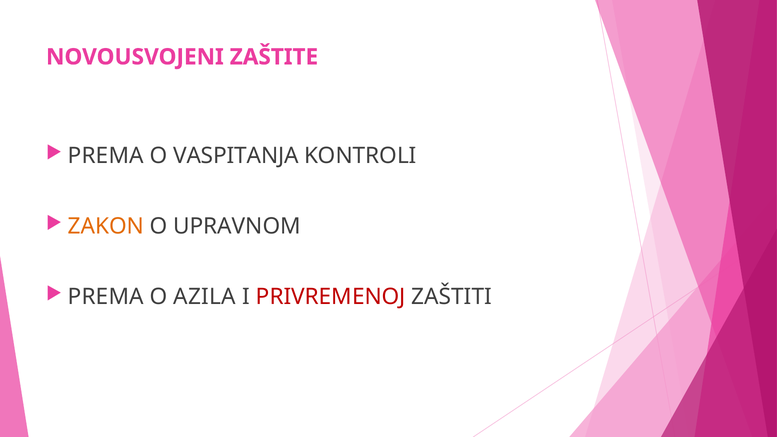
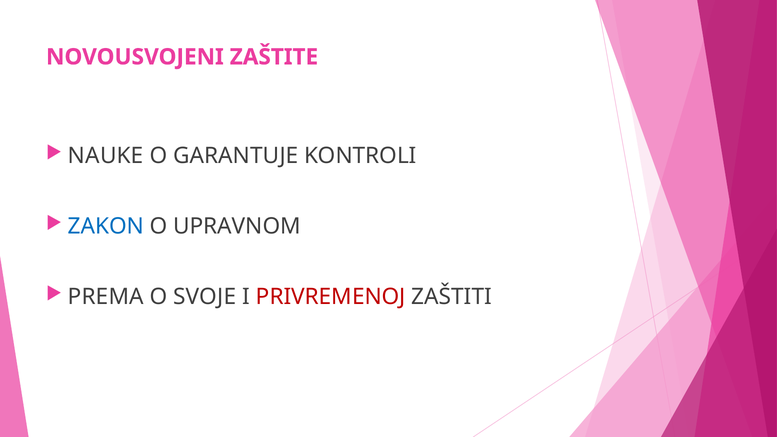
PREMA at (106, 156): PREMA -> NAUKE
VASPITANJA: VASPITANJA -> GARANTUJE
ZAKON colour: orange -> blue
AZILA: AZILA -> SVOJE
